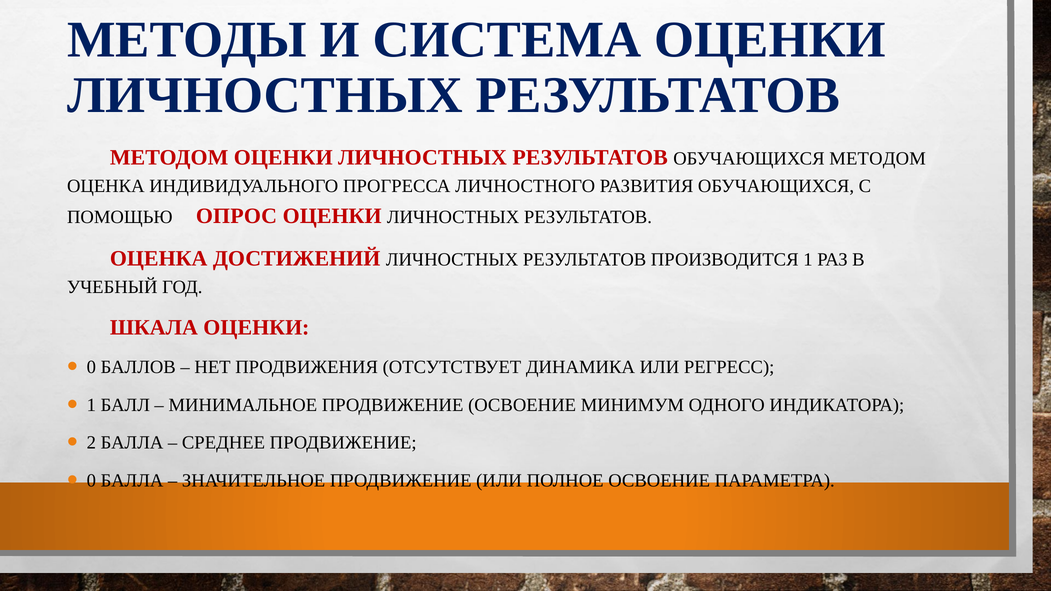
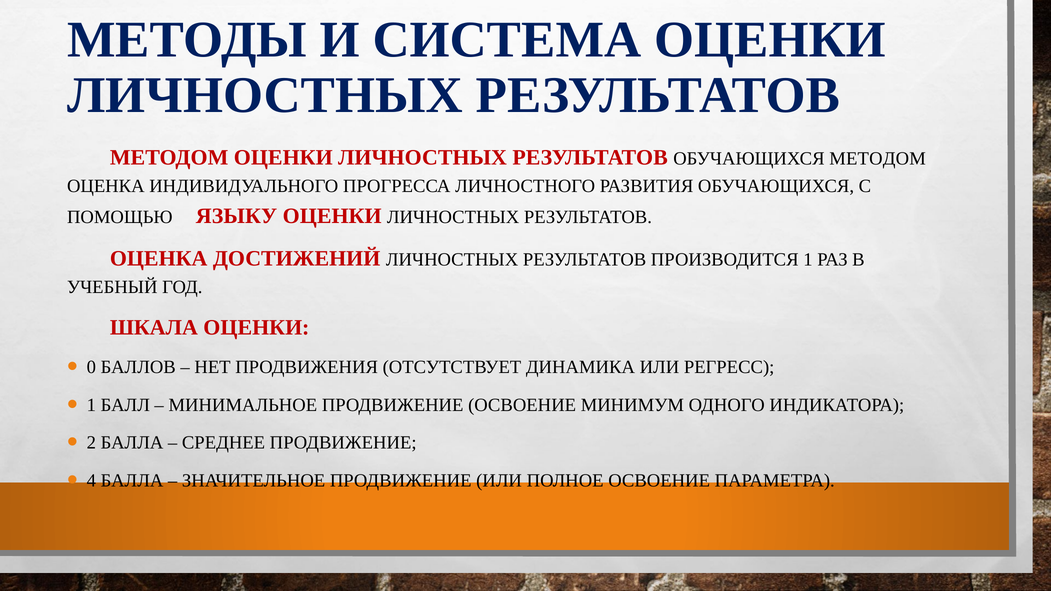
ОПРОС: ОПРОС -> ЯЗЫКУ
0 at (91, 481): 0 -> 4
